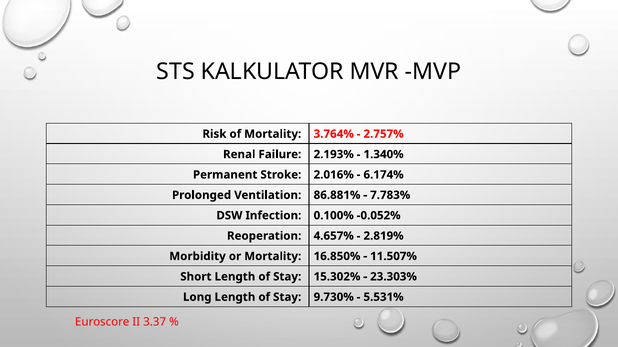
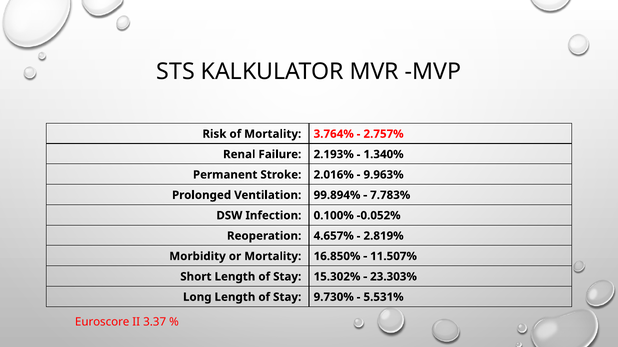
6.174%: 6.174% -> 9.963%
86.881%: 86.881% -> 99.894%
